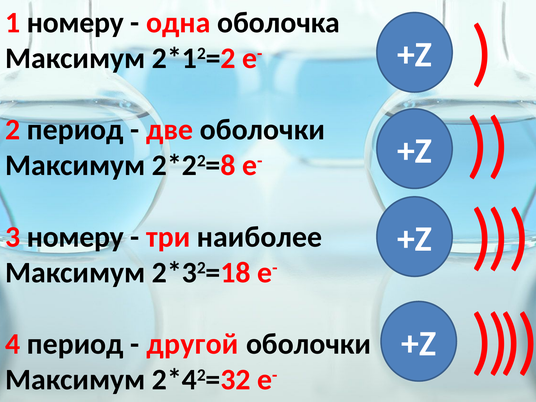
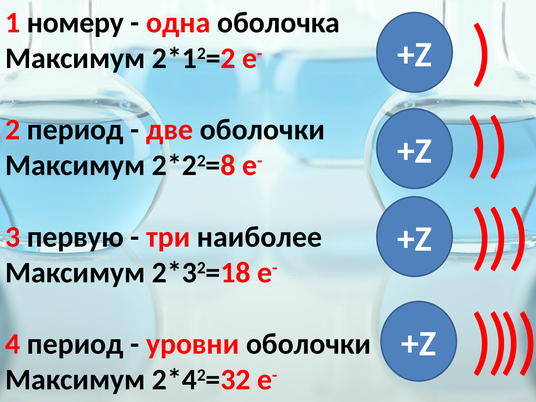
3 номеру: номеру -> первую
другой: другой -> уровни
